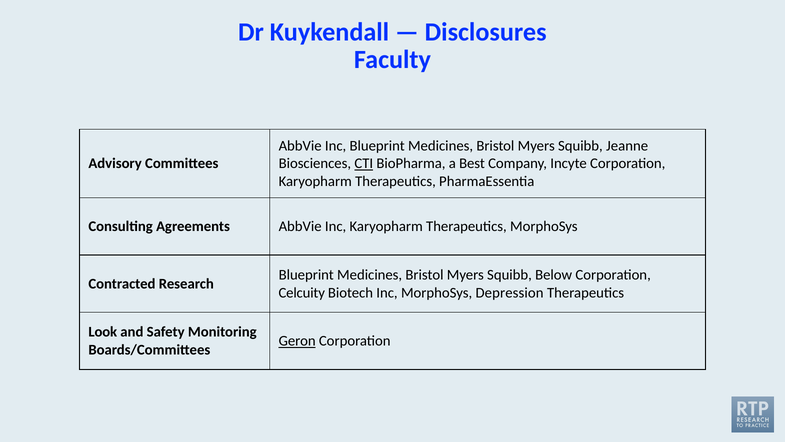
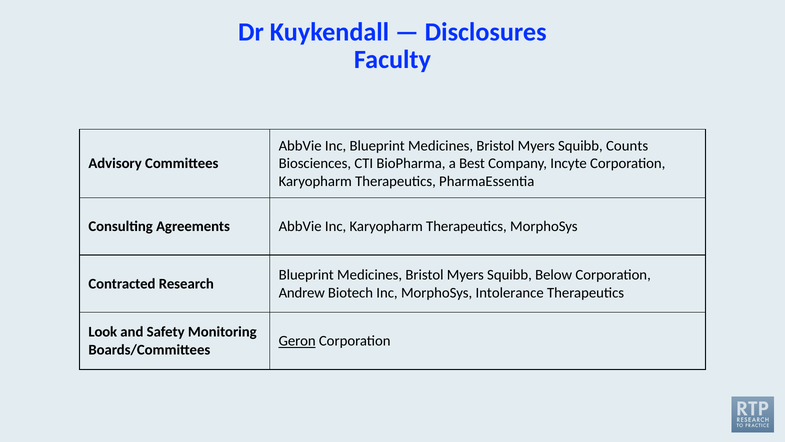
Jeanne: Jeanne -> Counts
CTI underline: present -> none
Celcuity: Celcuity -> Andrew
Depression: Depression -> Intolerance
